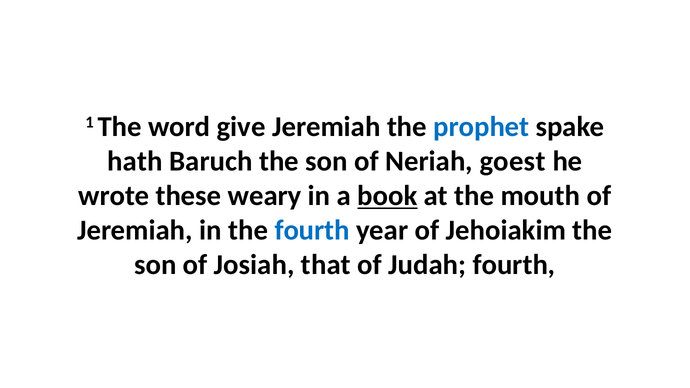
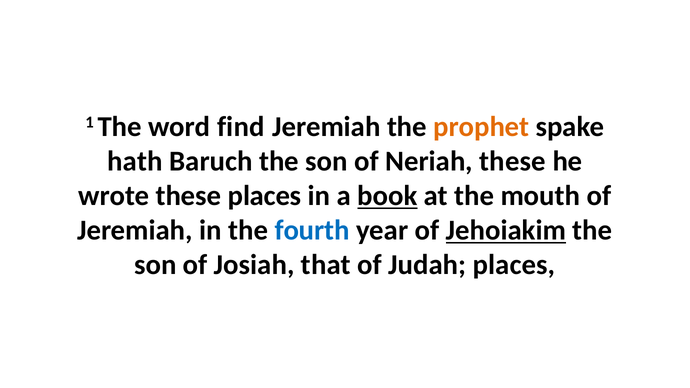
give: give -> find
prophet colour: blue -> orange
Neriah goest: goest -> these
these weary: weary -> places
Jehoiakim underline: none -> present
Judah fourth: fourth -> places
